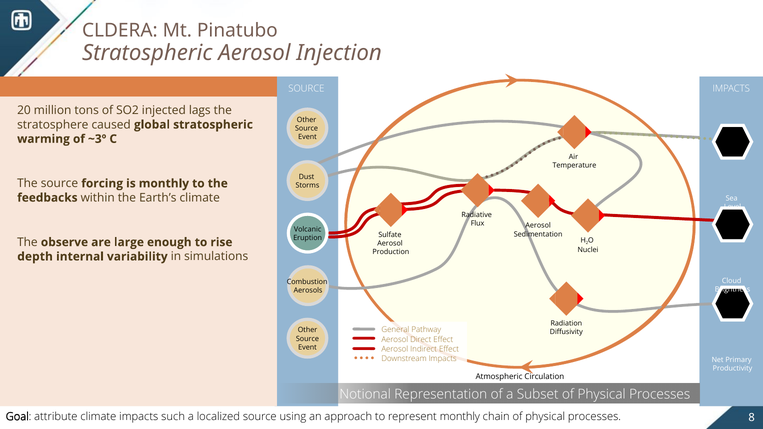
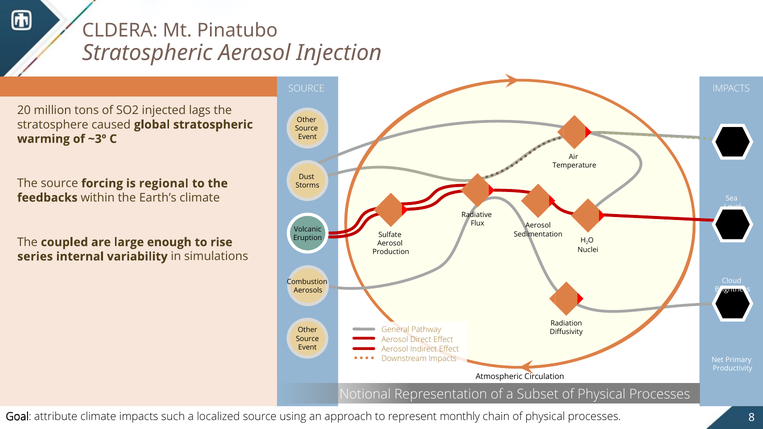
is monthly: monthly -> regional
observe: observe -> coupled
depth: depth -> series
